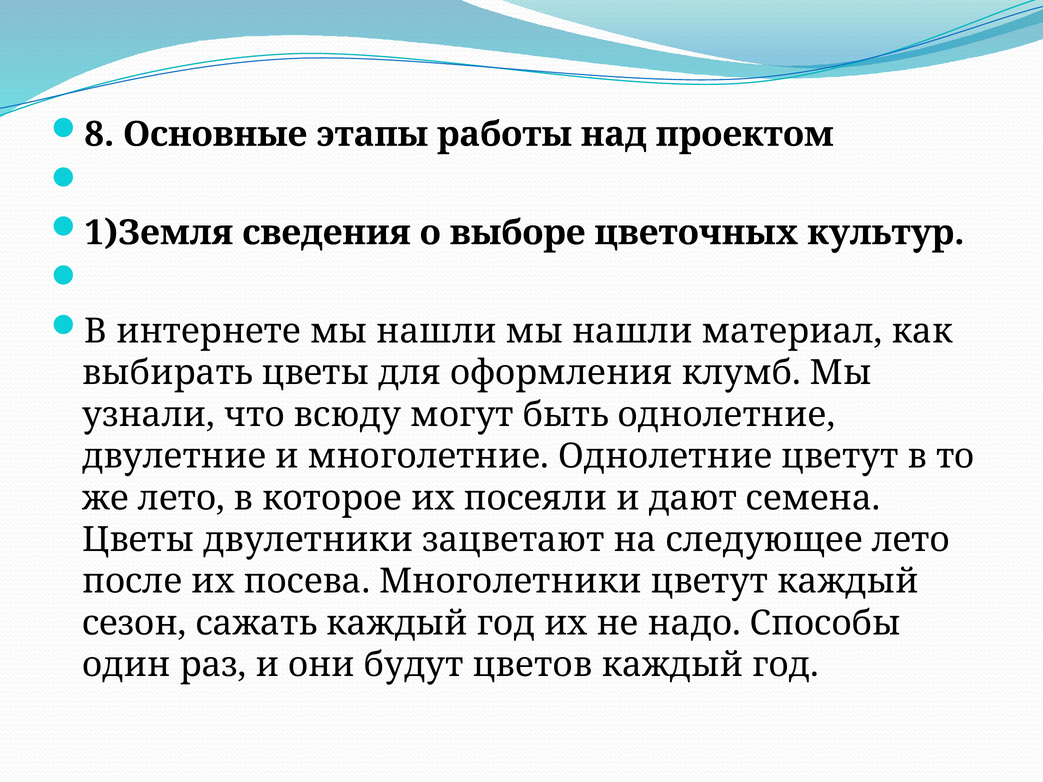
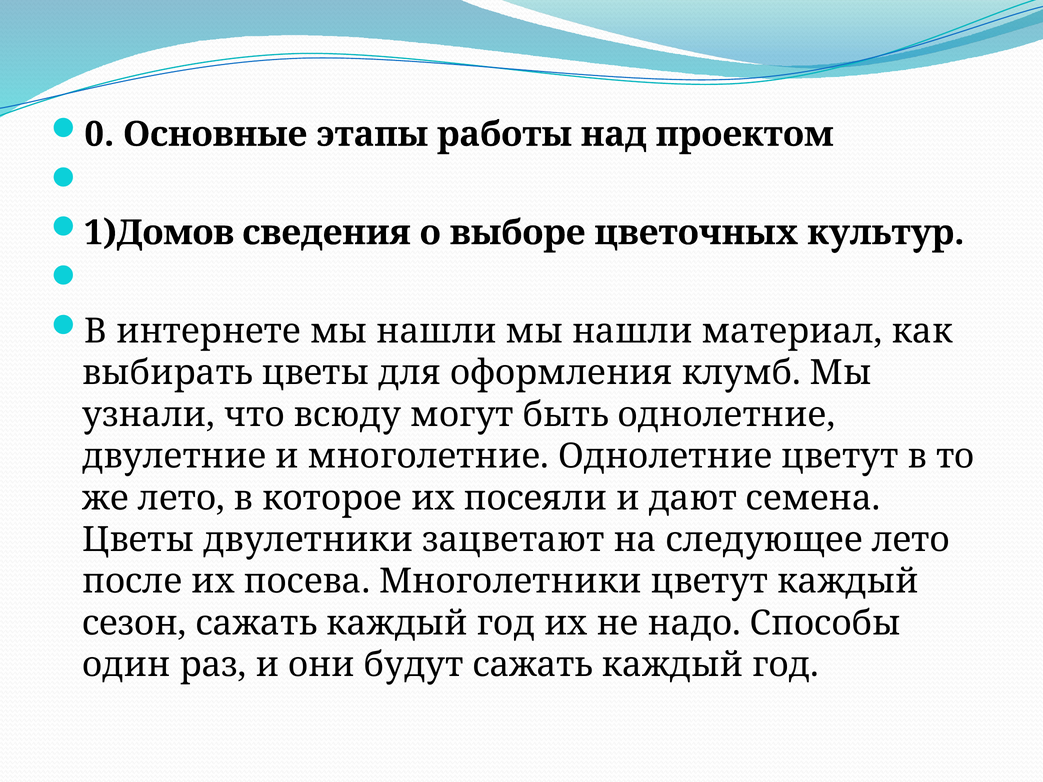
8: 8 -> 0
1)Земля: 1)Земля -> 1)Домов
будут цветов: цветов -> сажать
